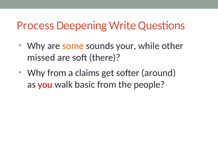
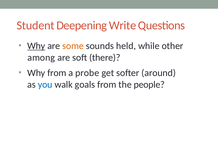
Process: Process -> Student
Why at (36, 46) underline: none -> present
your: your -> held
missed: missed -> among
claims: claims -> probe
you colour: red -> blue
basic: basic -> goals
